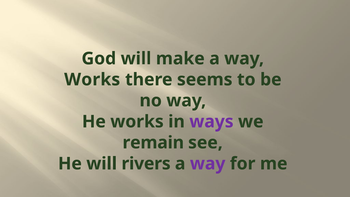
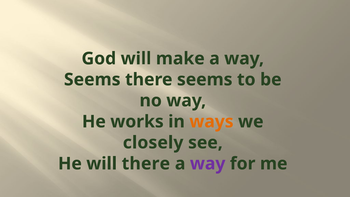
Works at (92, 80): Works -> Seems
ways colour: purple -> orange
remain: remain -> closely
will rivers: rivers -> there
